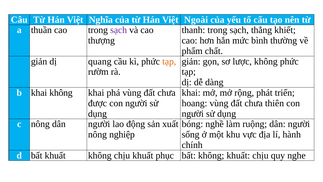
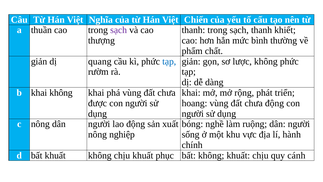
Ngoài: Ngoài -> Chiến
sạch thẳng: thẳng -> thanh
tạp at (169, 61) colour: orange -> blue
chưa thiên: thiên -> động
nghe: nghe -> cánh
